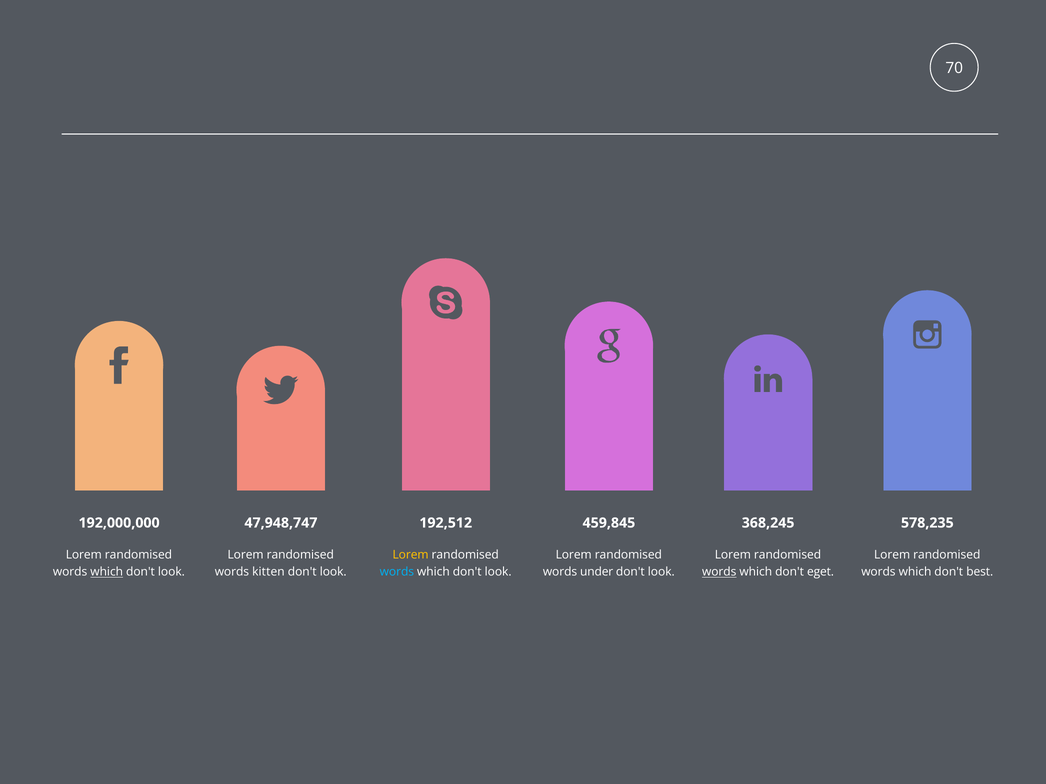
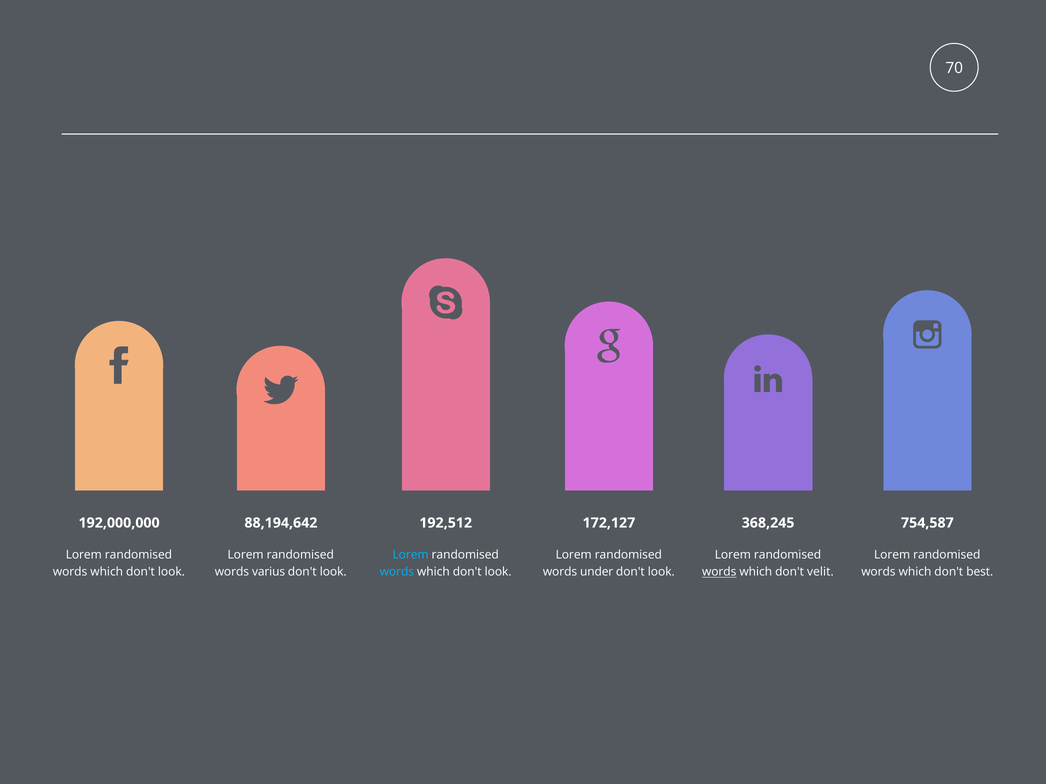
47,948,747: 47,948,747 -> 88,194,642
459,845: 459,845 -> 172,127
578,235: 578,235 -> 754,587
Lorem at (411, 555) colour: yellow -> light blue
which at (107, 572) underline: present -> none
kitten: kitten -> varius
eget: eget -> velit
